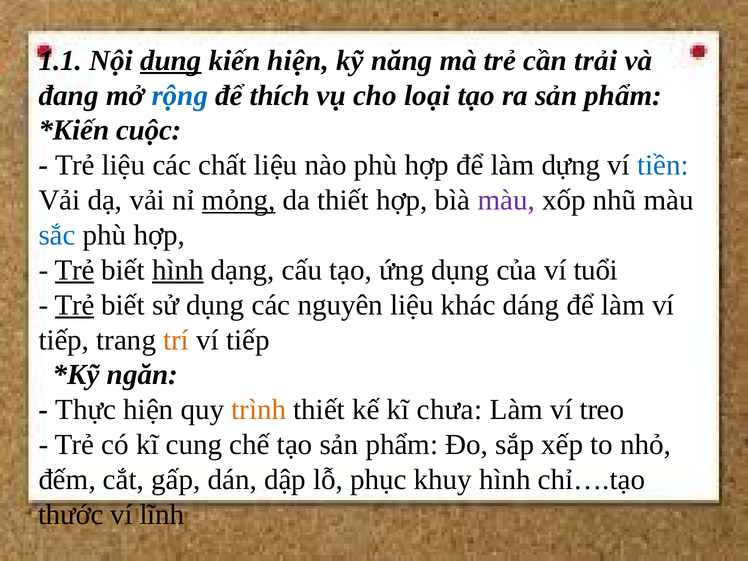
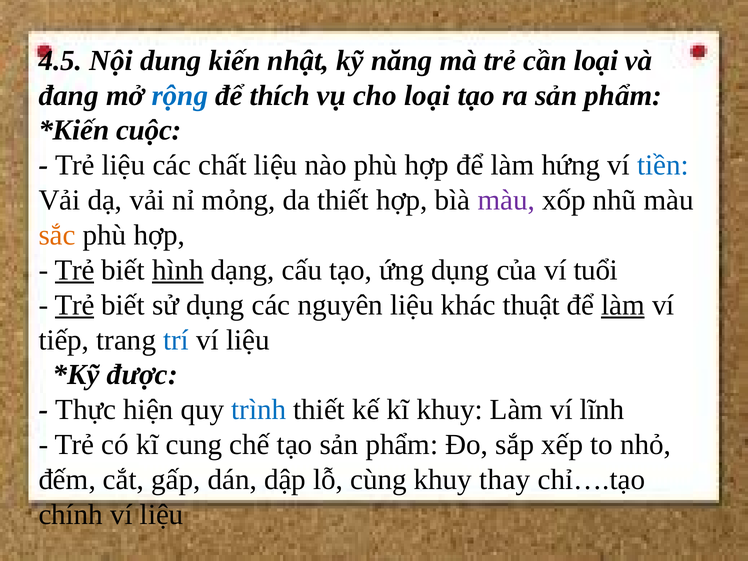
1.1: 1.1 -> 4.5
dung underline: present -> none
kiến hiện: hiện -> nhật
cần trải: trải -> loại
dựng: dựng -> hứng
mỏng underline: present -> none
sắc colour: blue -> orange
dáng: dáng -> thuật
làm at (623, 305) underline: none -> present
trí colour: orange -> blue
tiếp at (248, 340): tiếp -> liệu
ngăn: ngăn -> được
trình colour: orange -> blue
kĩ chưa: chưa -> khuy
treo: treo -> lĩnh
phục: phục -> cùng
khuy hình: hình -> thay
thước: thước -> chính
lĩnh at (162, 515): lĩnh -> liệu
